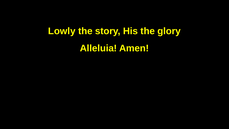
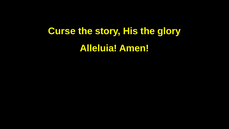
Lowly: Lowly -> Curse
